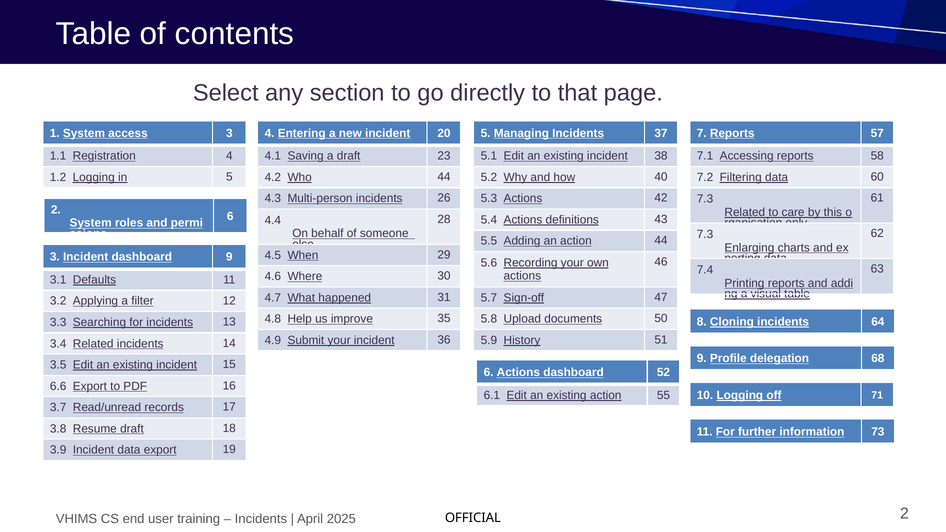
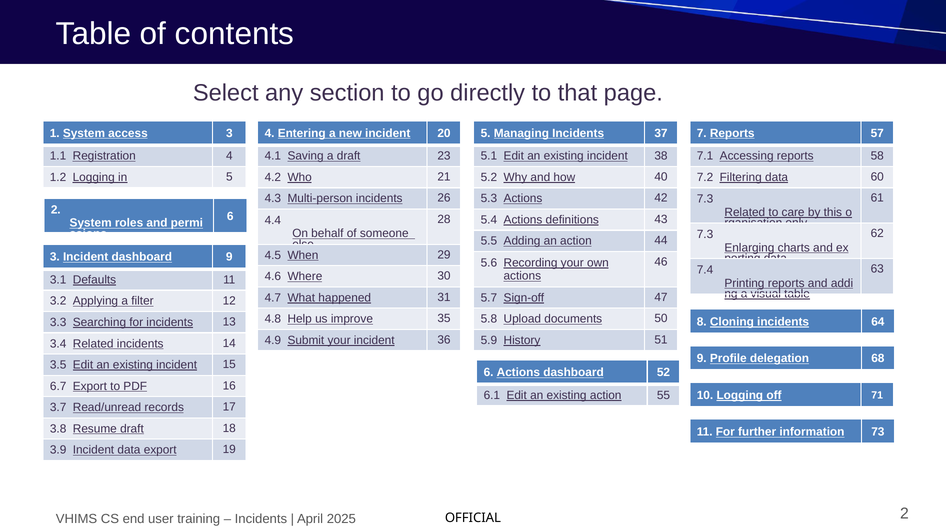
Who 44: 44 -> 21
6.6: 6.6 -> 6.7
